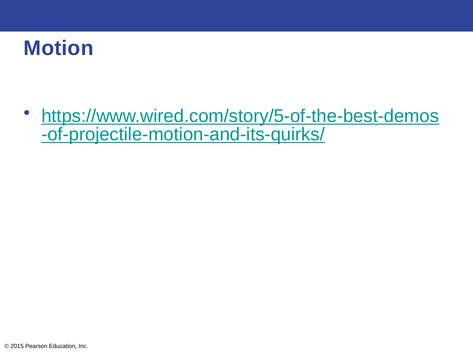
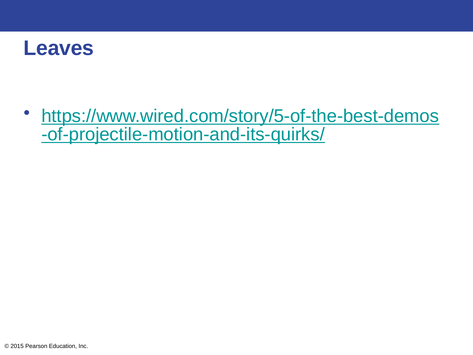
Motion: Motion -> Leaves
